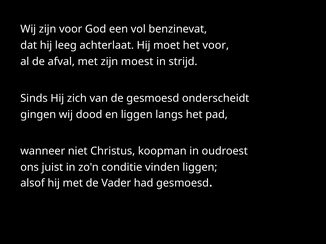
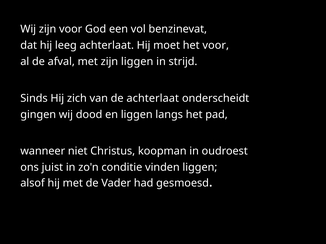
zijn moest: moest -> liggen
de gesmoesd: gesmoesd -> achterlaat
